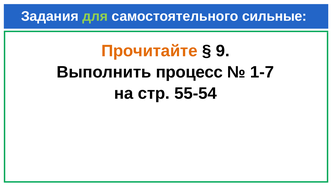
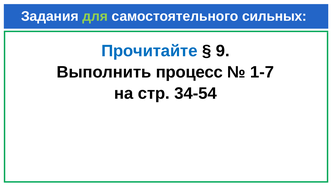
сильные: сильные -> сильных
Прочитайте colour: orange -> blue
55-54: 55-54 -> 34-54
